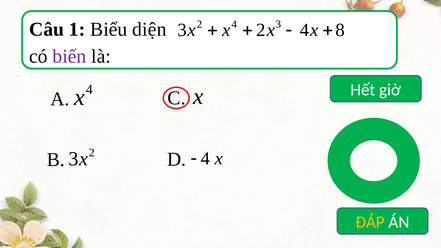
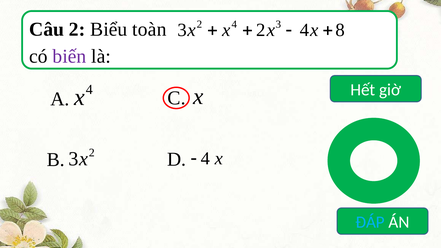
Câu 1: 1 -> 2
diện: diện -> toàn
ĐÁP colour: yellow -> light blue
